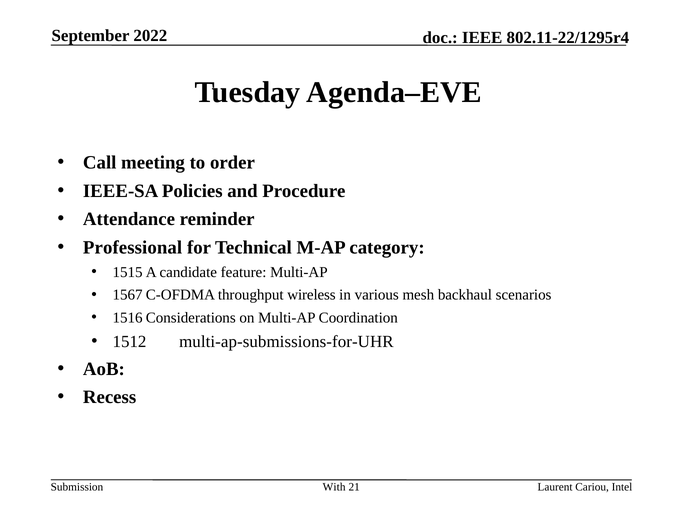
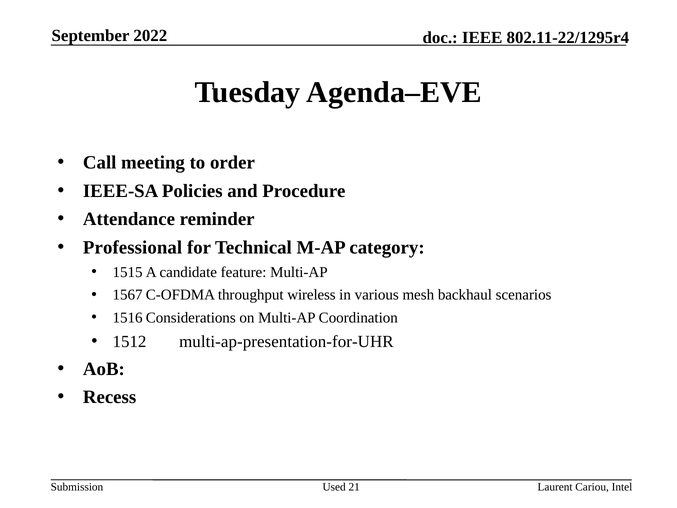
multi-ap-submissions-for-UHR: multi-ap-submissions-for-UHR -> multi-ap-presentation-for-UHR
With: With -> Used
